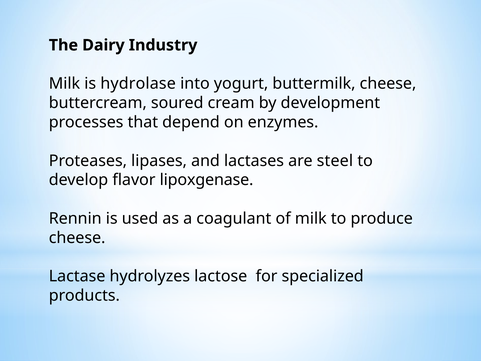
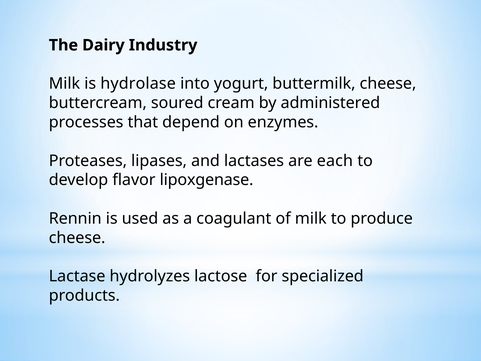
development: development -> administered
steel: steel -> each
